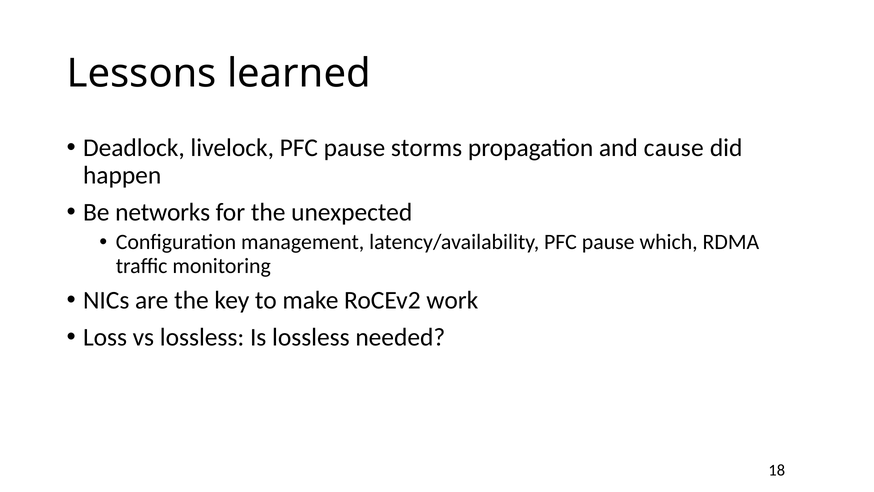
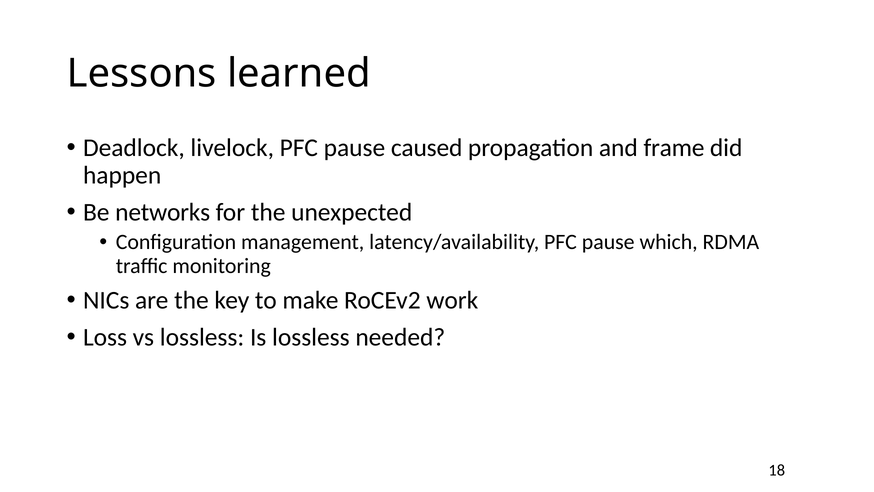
storms: storms -> caused
cause: cause -> frame
